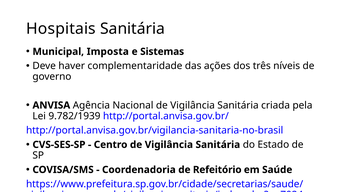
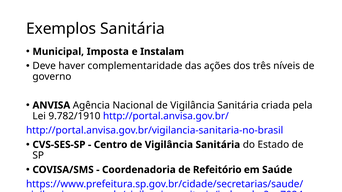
Hospitais: Hospitais -> Exemplos
Sistemas: Sistemas -> Instalam
9.782/1939: 9.782/1939 -> 9.782/1910
